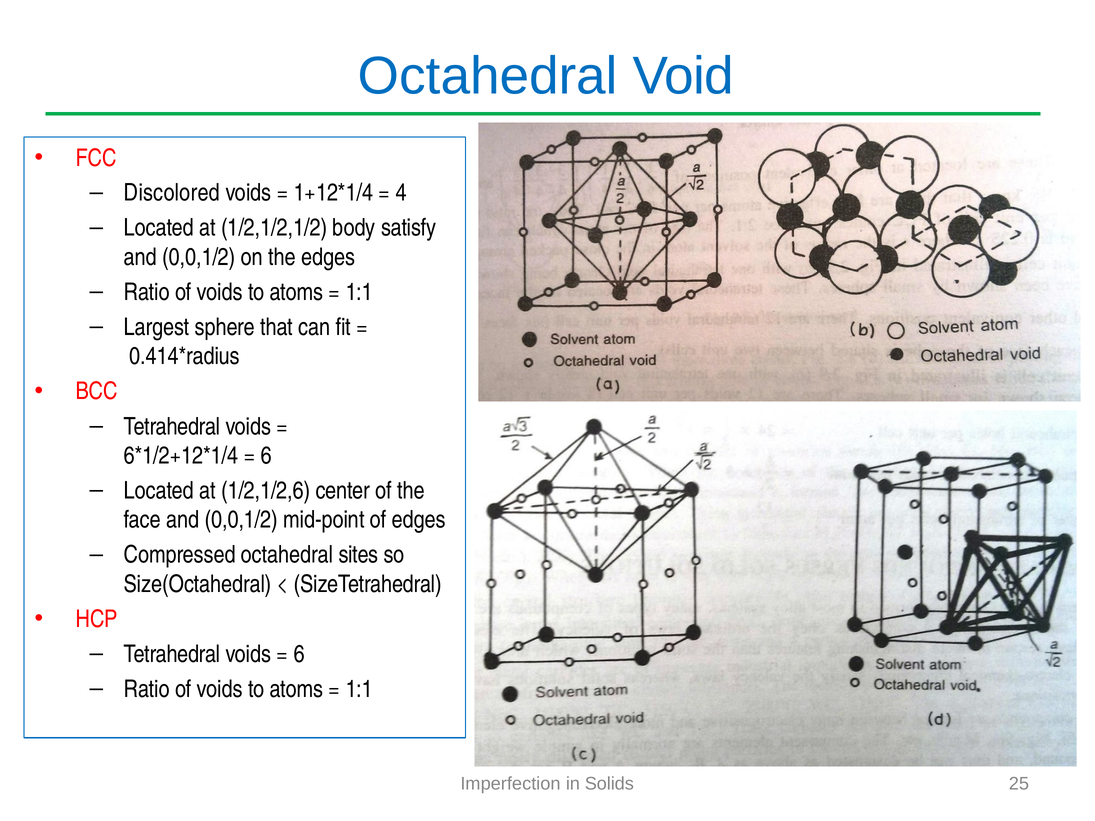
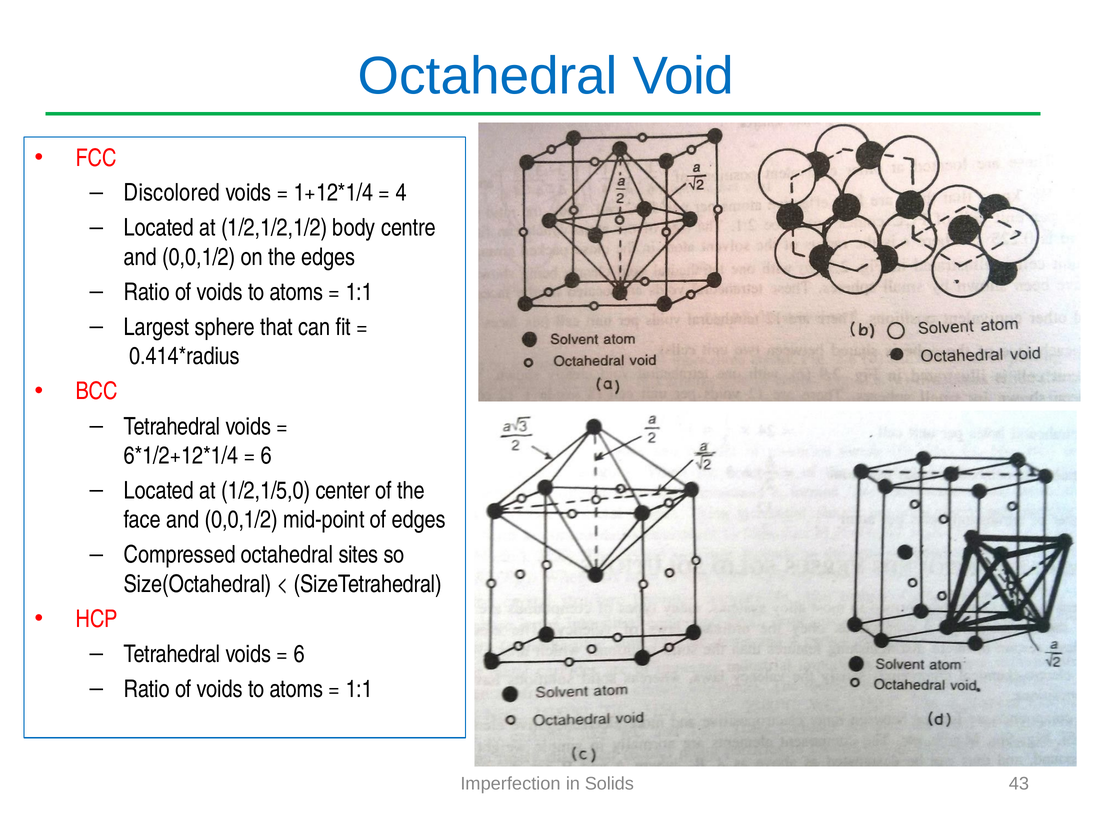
satisfy: satisfy -> centre
1/2,1/2,6: 1/2,1/2,6 -> 1/2,1/5,0
25: 25 -> 43
